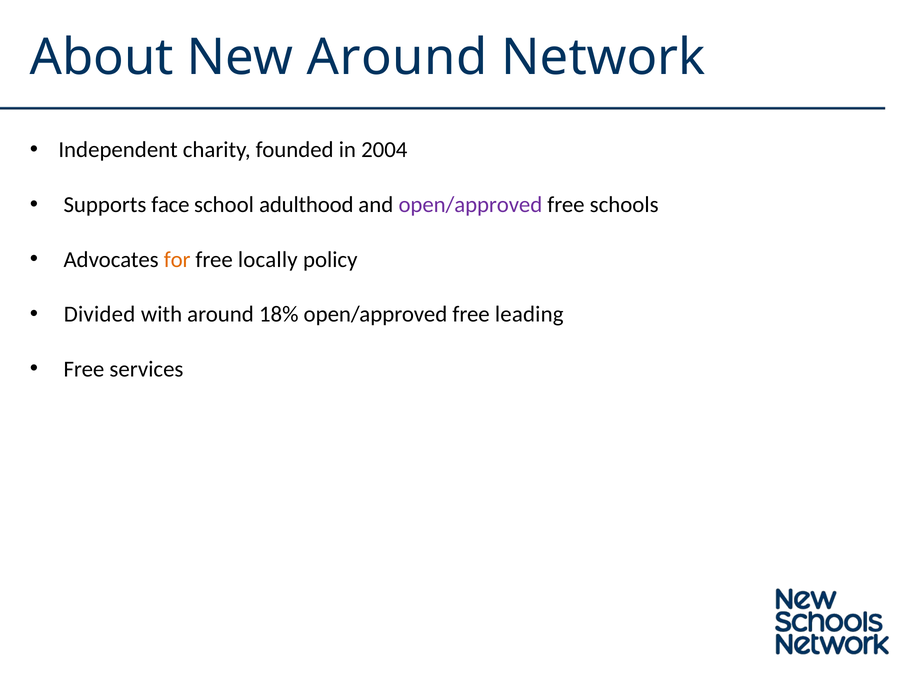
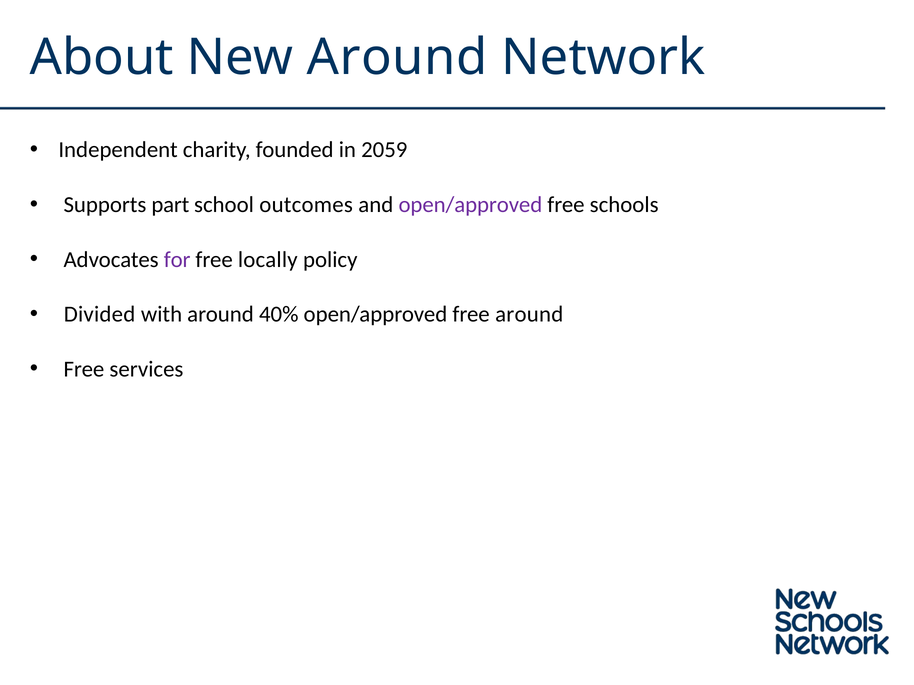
2004: 2004 -> 2059
face: face -> part
adulthood: adulthood -> outcomes
for colour: orange -> purple
18%: 18% -> 40%
free leading: leading -> around
